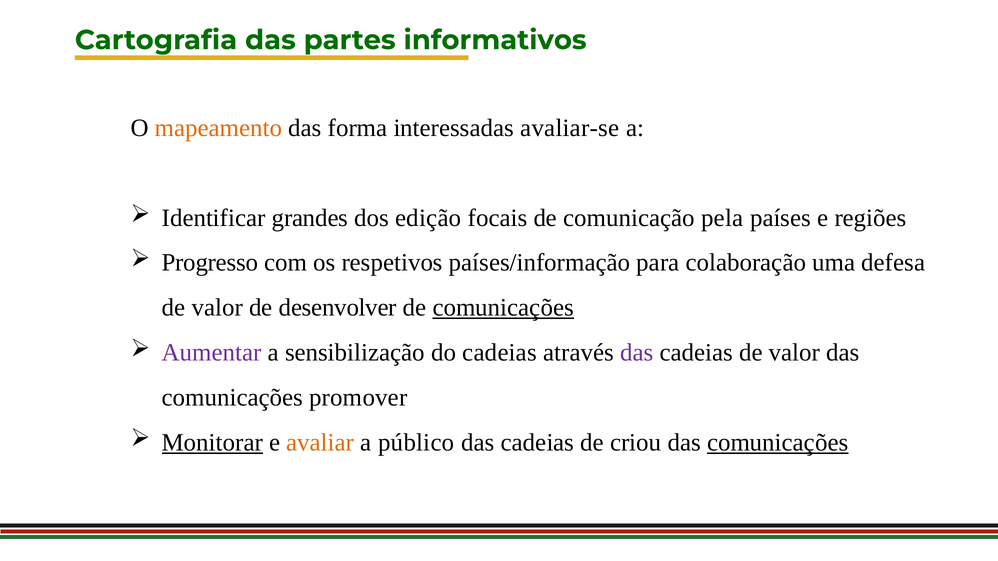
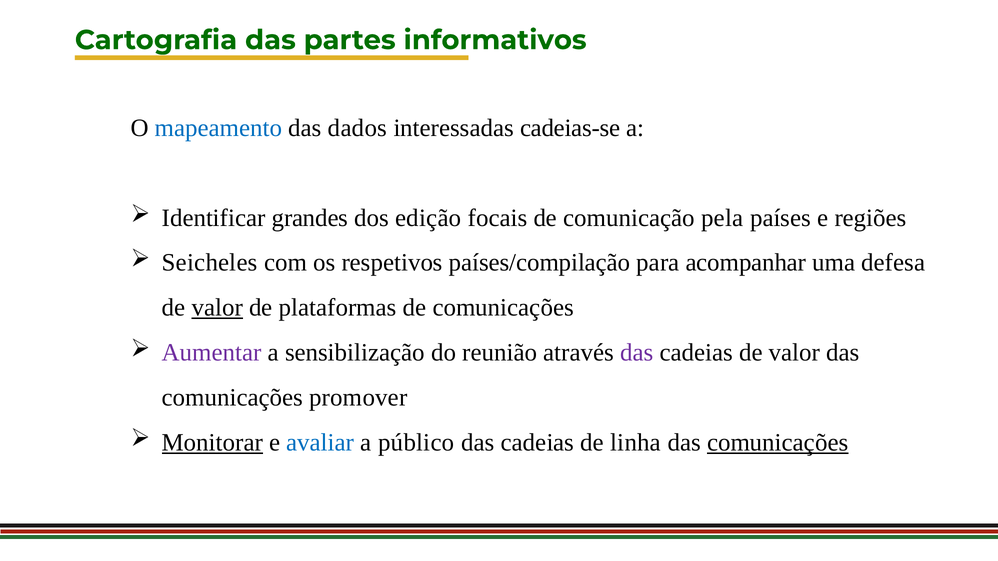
mapeamento colour: orange -> blue
forma: forma -> dados
avaliar-se: avaliar-se -> cadeias-se
Progresso: Progresso -> Seicheles
países/informação: países/informação -> países/compilação
colaboração: colaboração -> acompanhar
valor at (217, 308) underline: none -> present
desenvolver: desenvolver -> plataformas
comunicações at (503, 308) underline: present -> none
do cadeias: cadeias -> reunião
avaliar colour: orange -> blue
criou: criou -> linha
